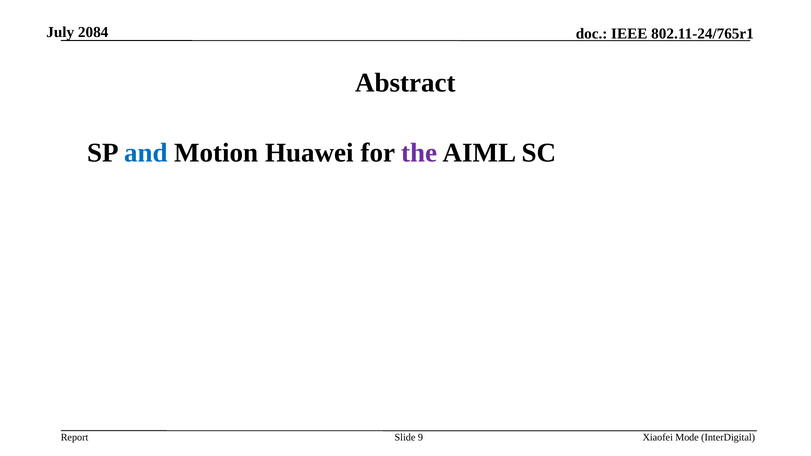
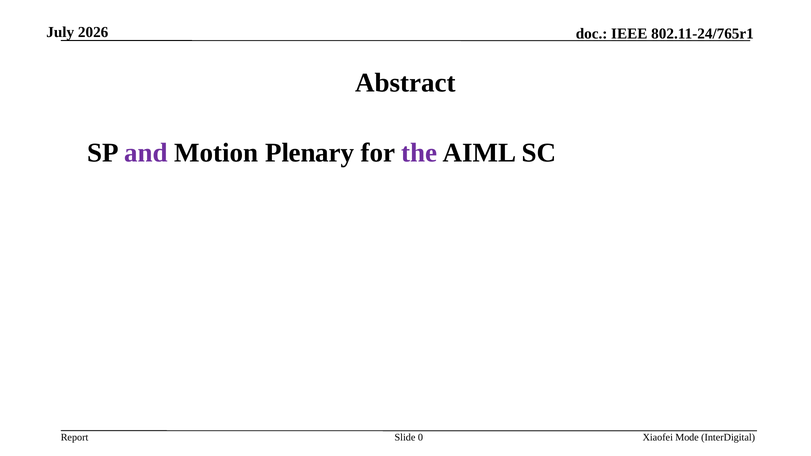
2084: 2084 -> 2026
and colour: blue -> purple
Huawei: Huawei -> Plenary
9: 9 -> 0
